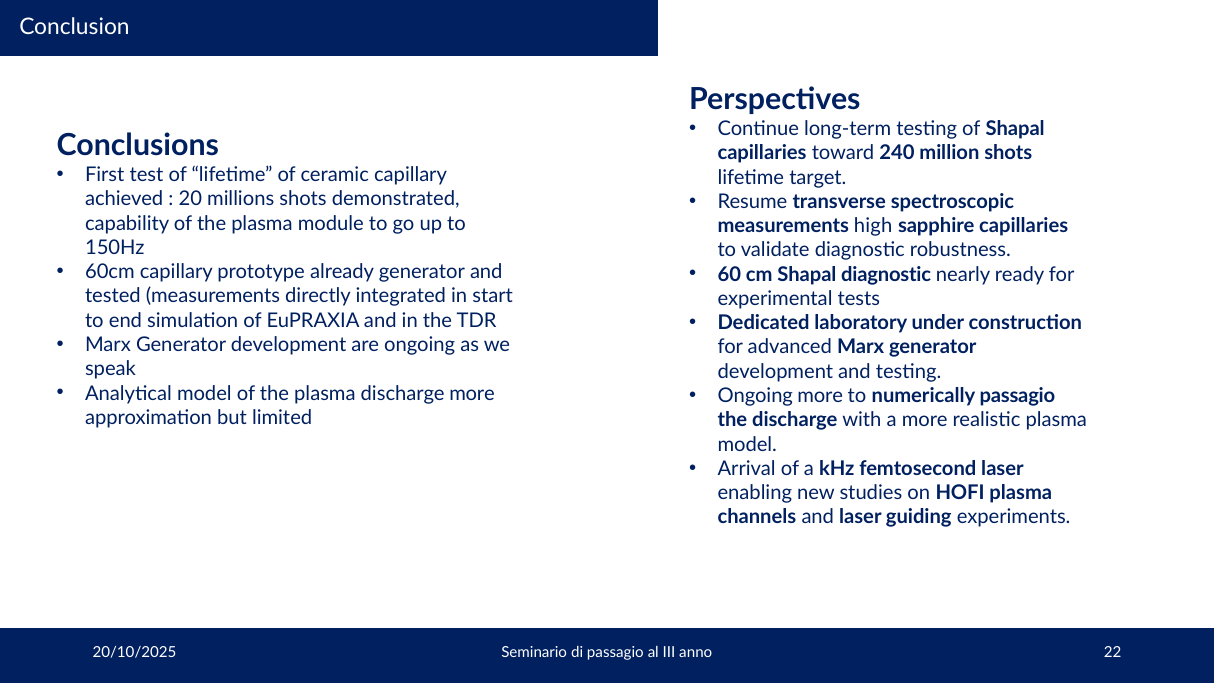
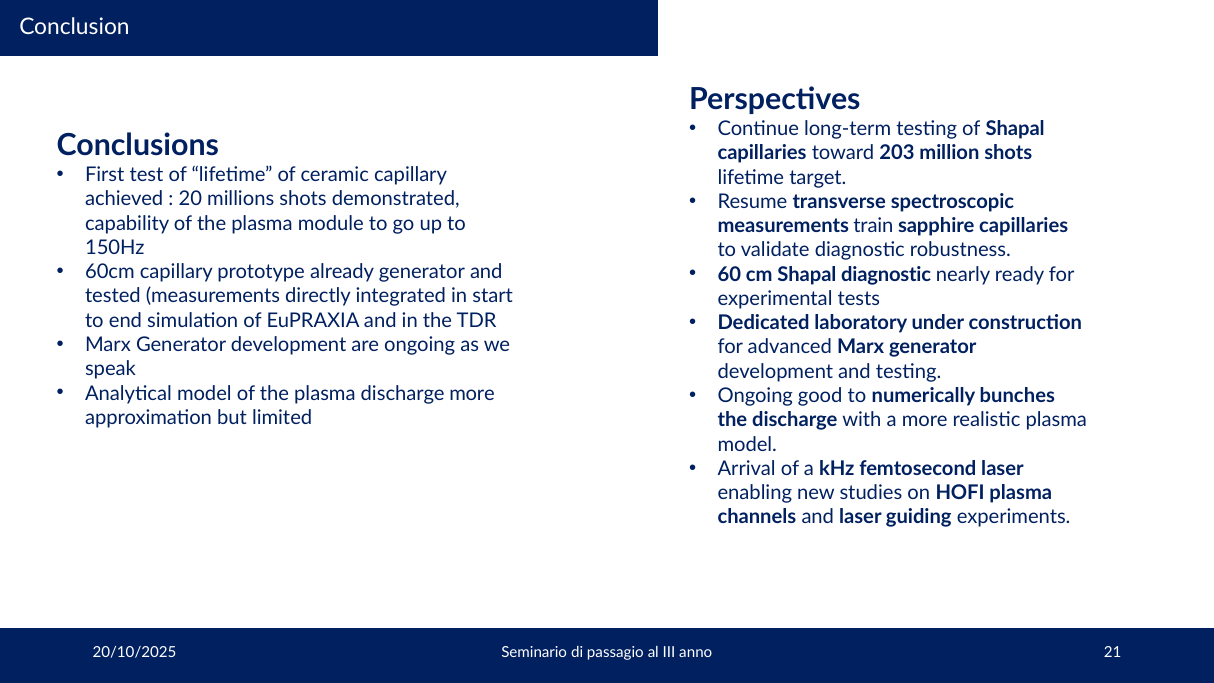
240: 240 -> 203
high: high -> train
Ongoing more: more -> good
numerically passagio: passagio -> bunches
22: 22 -> 21
